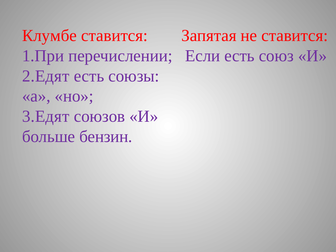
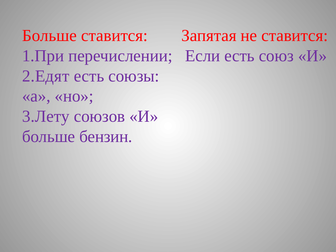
Клумбе at (49, 36): Клумбе -> Больше
3.Едят: 3.Едят -> 3.Лету
